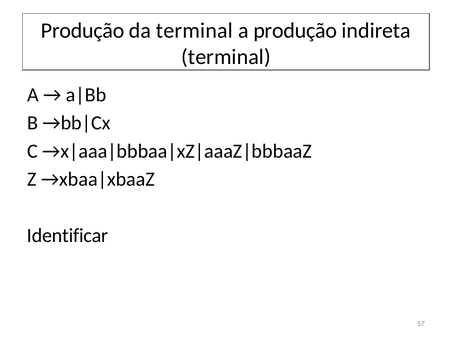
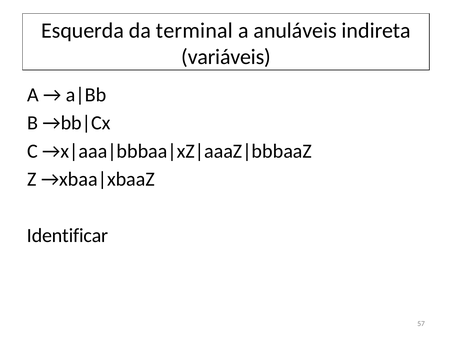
Produção at (83, 31): Produção -> Esquerda
a produção: produção -> anuláveis
terminal at (226, 57): terminal -> variáveis
